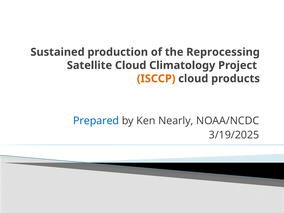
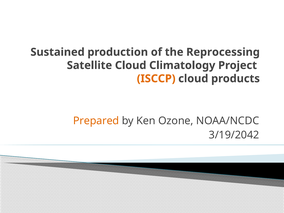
Prepared colour: blue -> orange
Nearly: Nearly -> Ozone
3/19/2025: 3/19/2025 -> 3/19/2042
